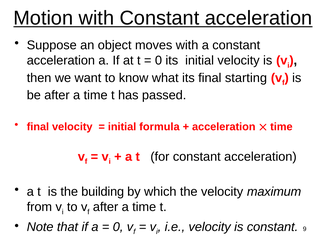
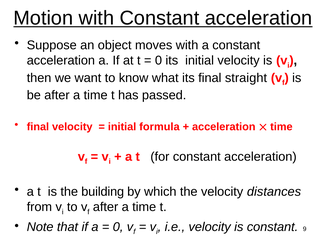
starting: starting -> straight
maximum: maximum -> distances
